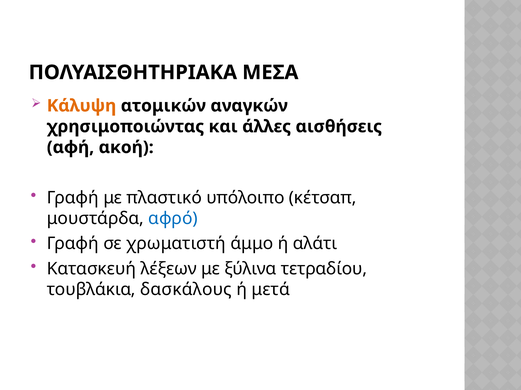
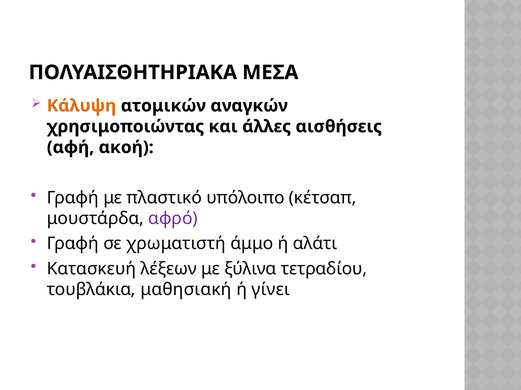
αφρό colour: blue -> purple
δασκάλους: δασκάλους -> μαθησιακή
μετά: μετά -> γίνει
